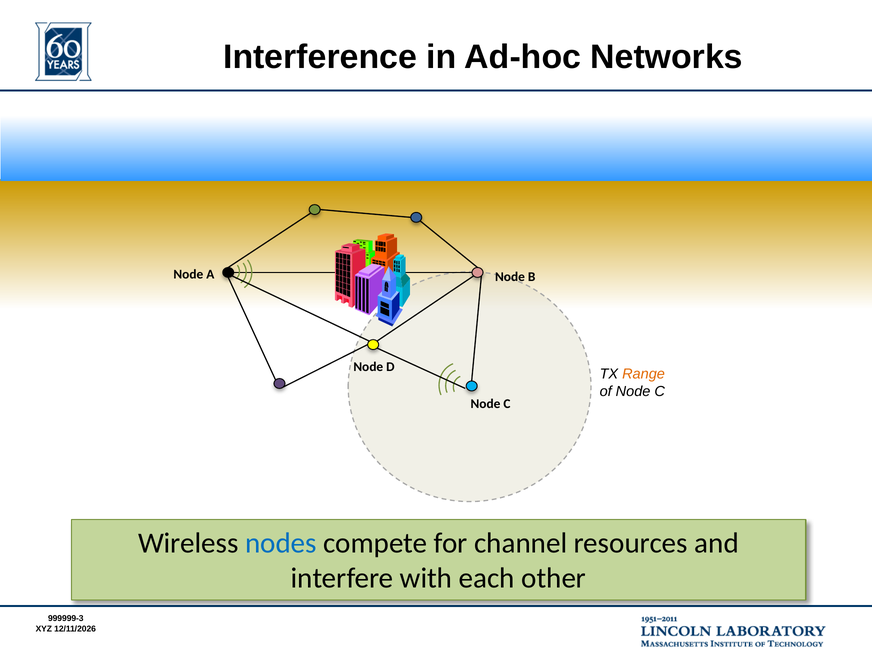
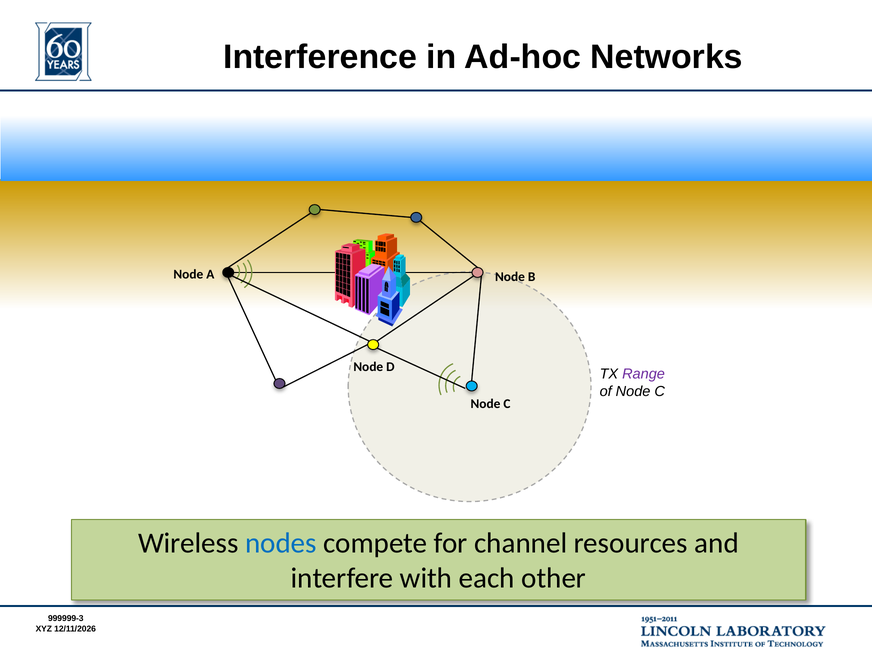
Range colour: orange -> purple
